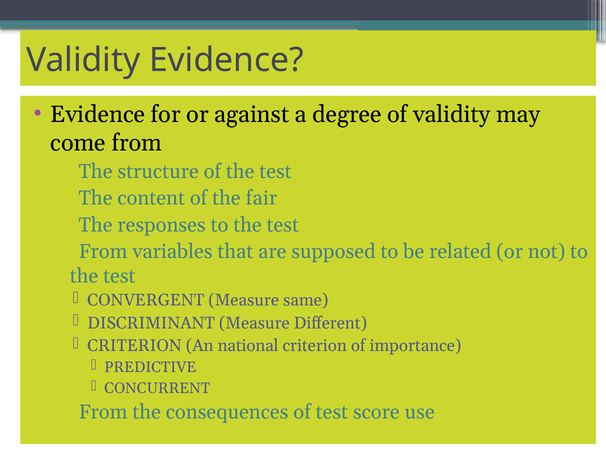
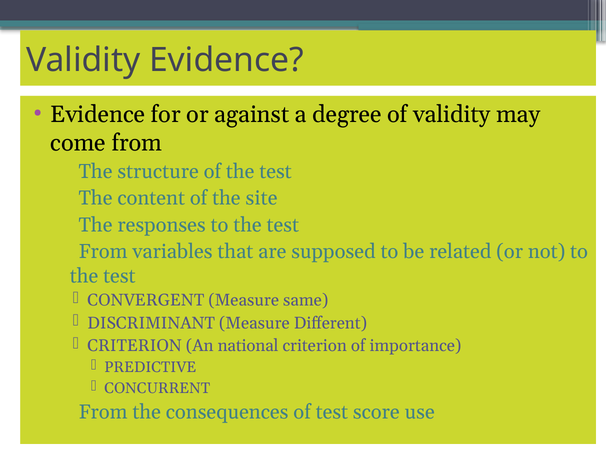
fair: fair -> site
